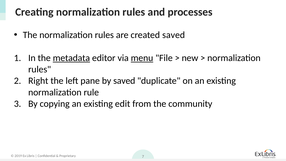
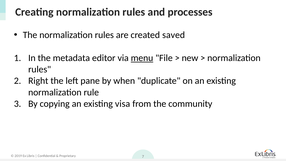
metadata underline: present -> none
by saved: saved -> when
edit: edit -> visa
